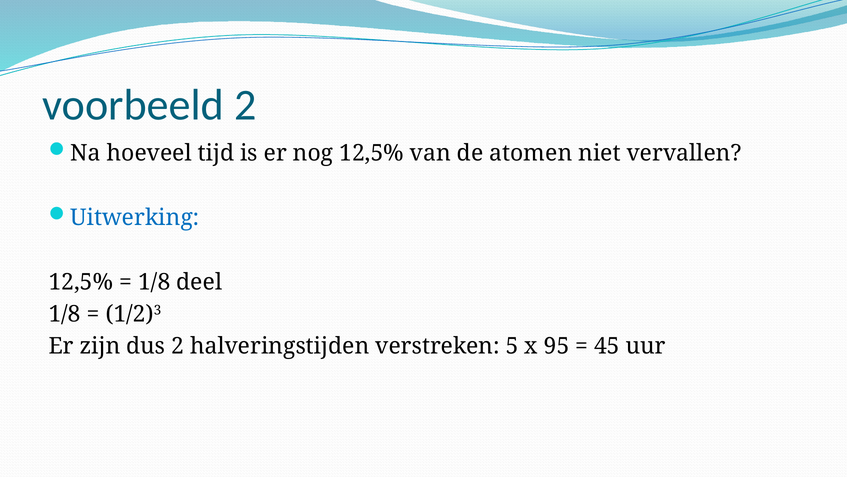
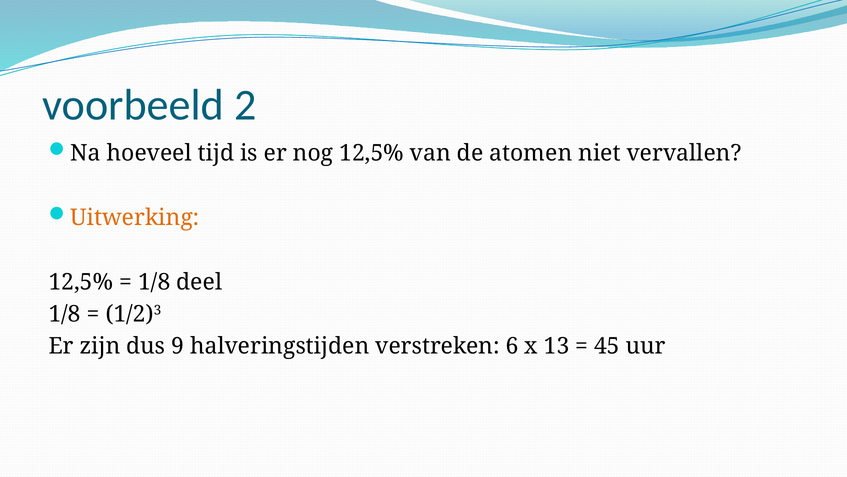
Uitwerking colour: blue -> orange
dus 2: 2 -> 9
5: 5 -> 6
95: 95 -> 13
